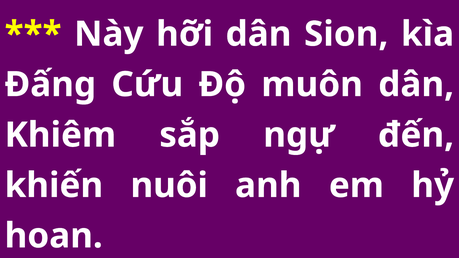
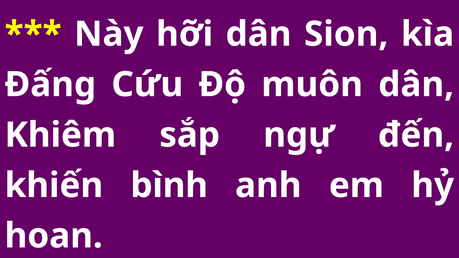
nuôi: nuôi -> bình
